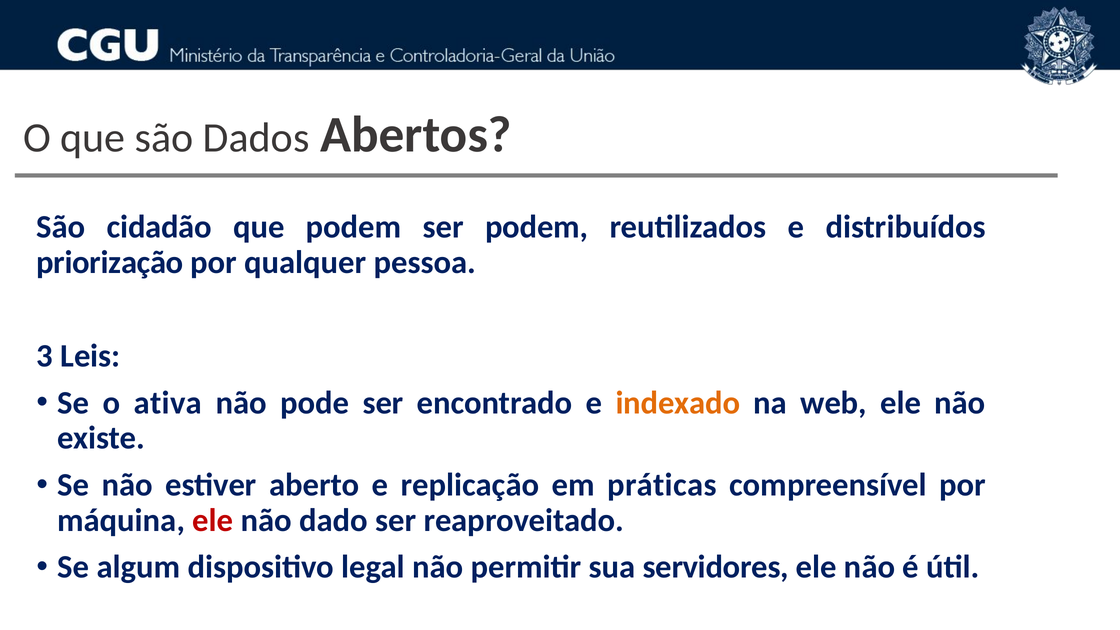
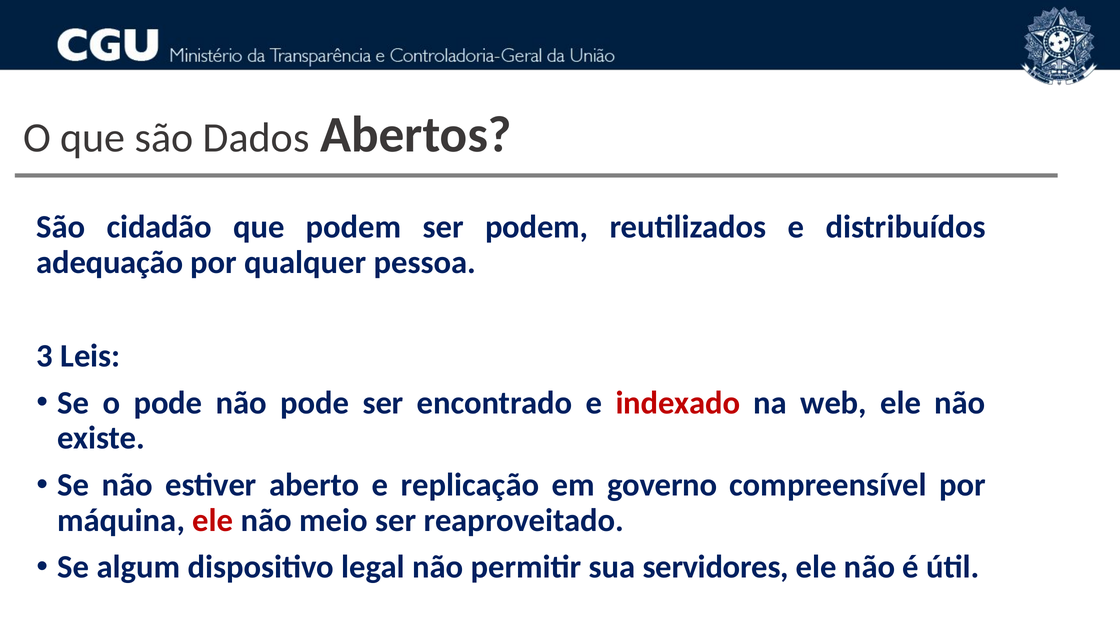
priorização: priorização -> adequação
o ativa: ativa -> pode
indexado colour: orange -> red
práticas: práticas -> governo
dado: dado -> meio
